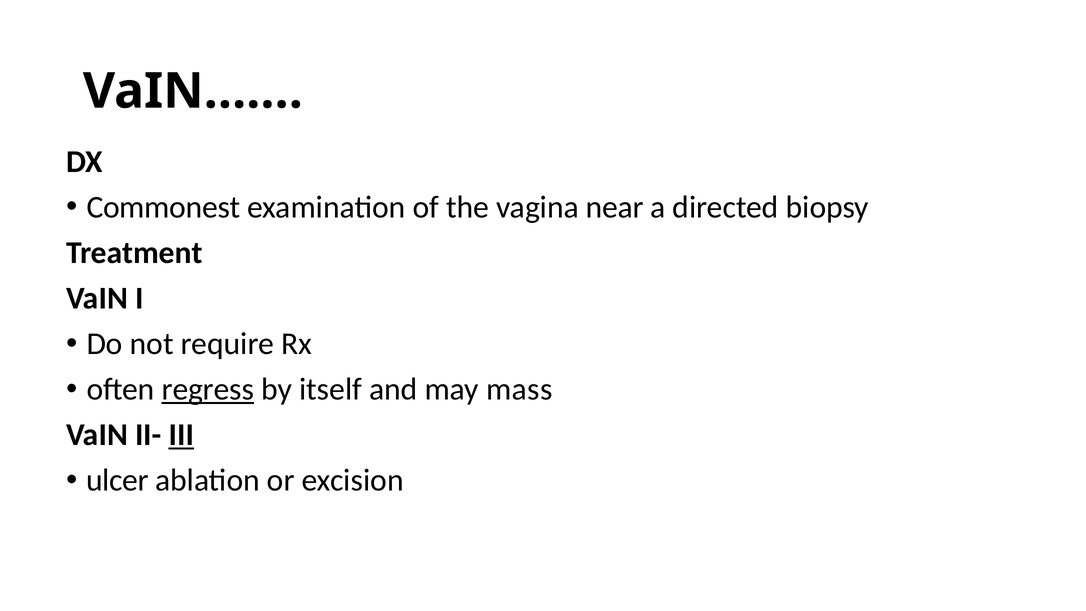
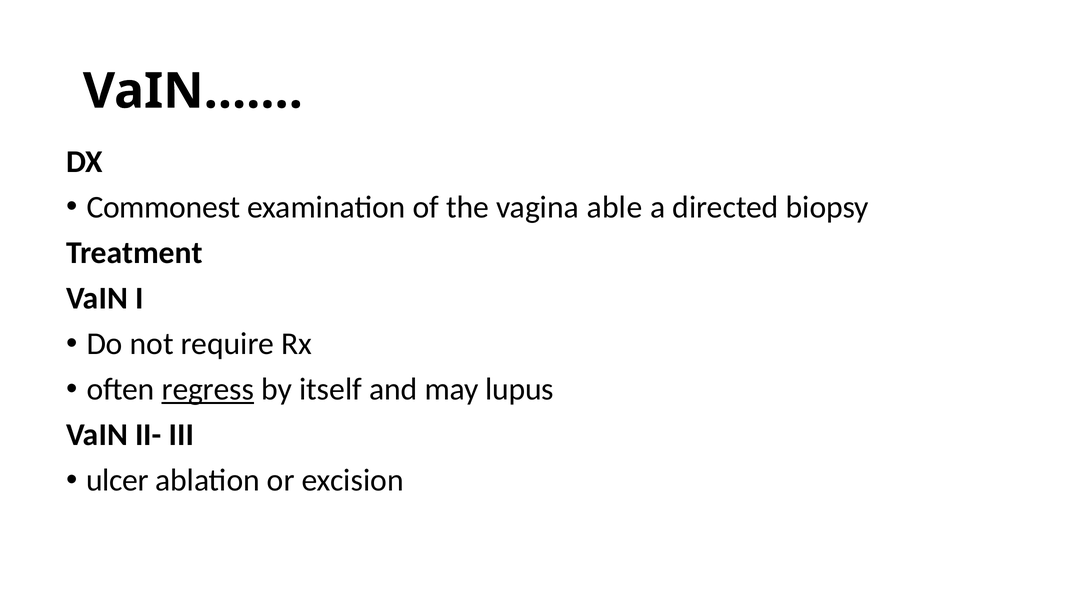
near: near -> able
mass: mass -> lupus
III underline: present -> none
